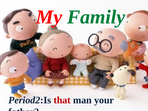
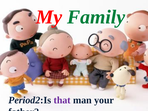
that colour: red -> purple
